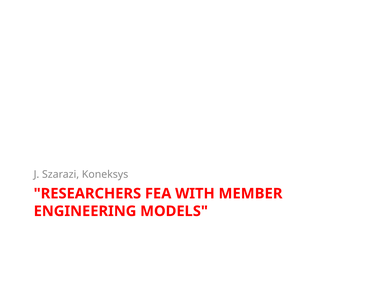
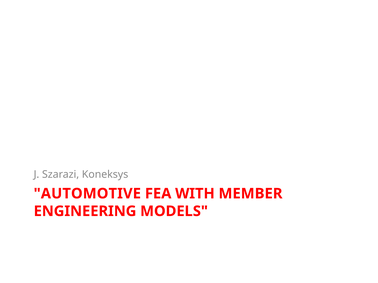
RESEARCHERS: RESEARCHERS -> AUTOMOTIVE
